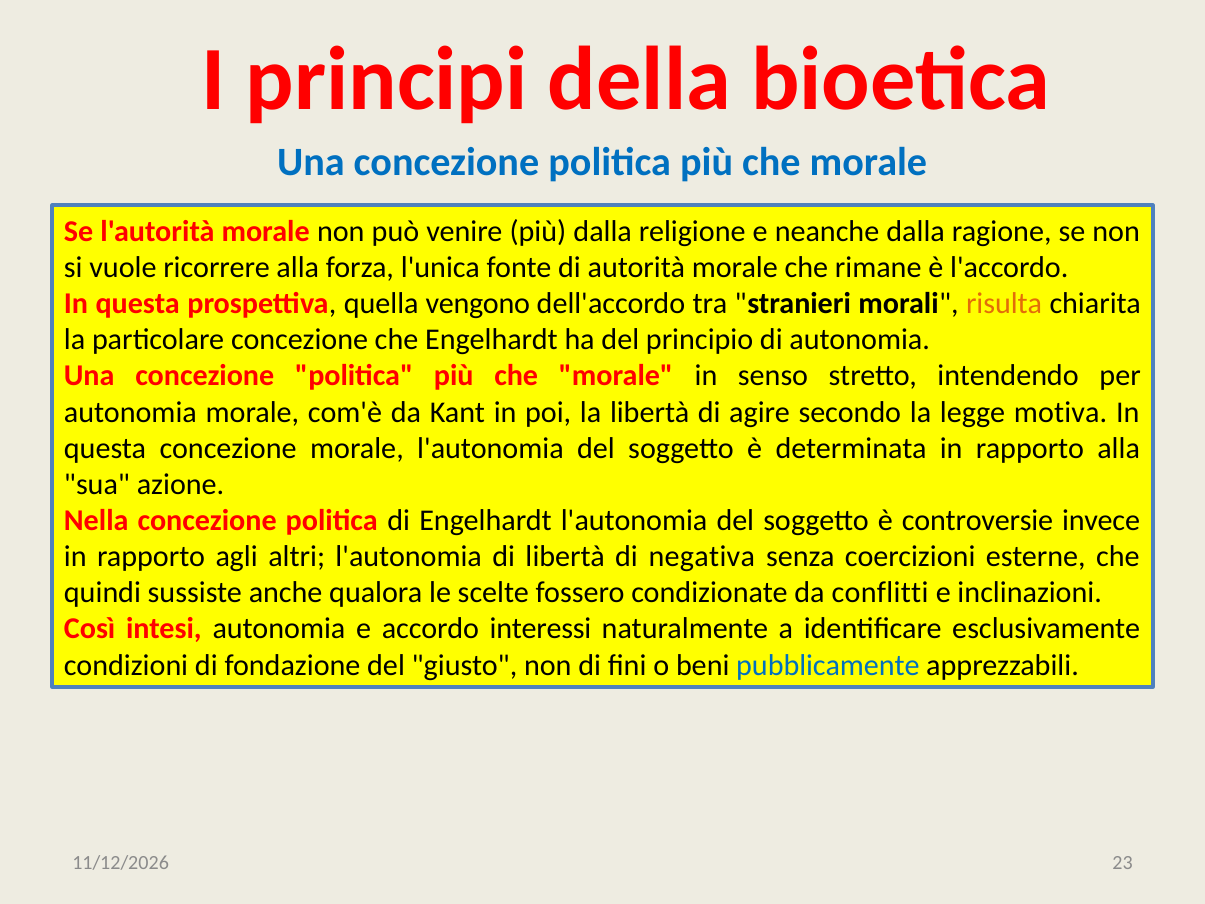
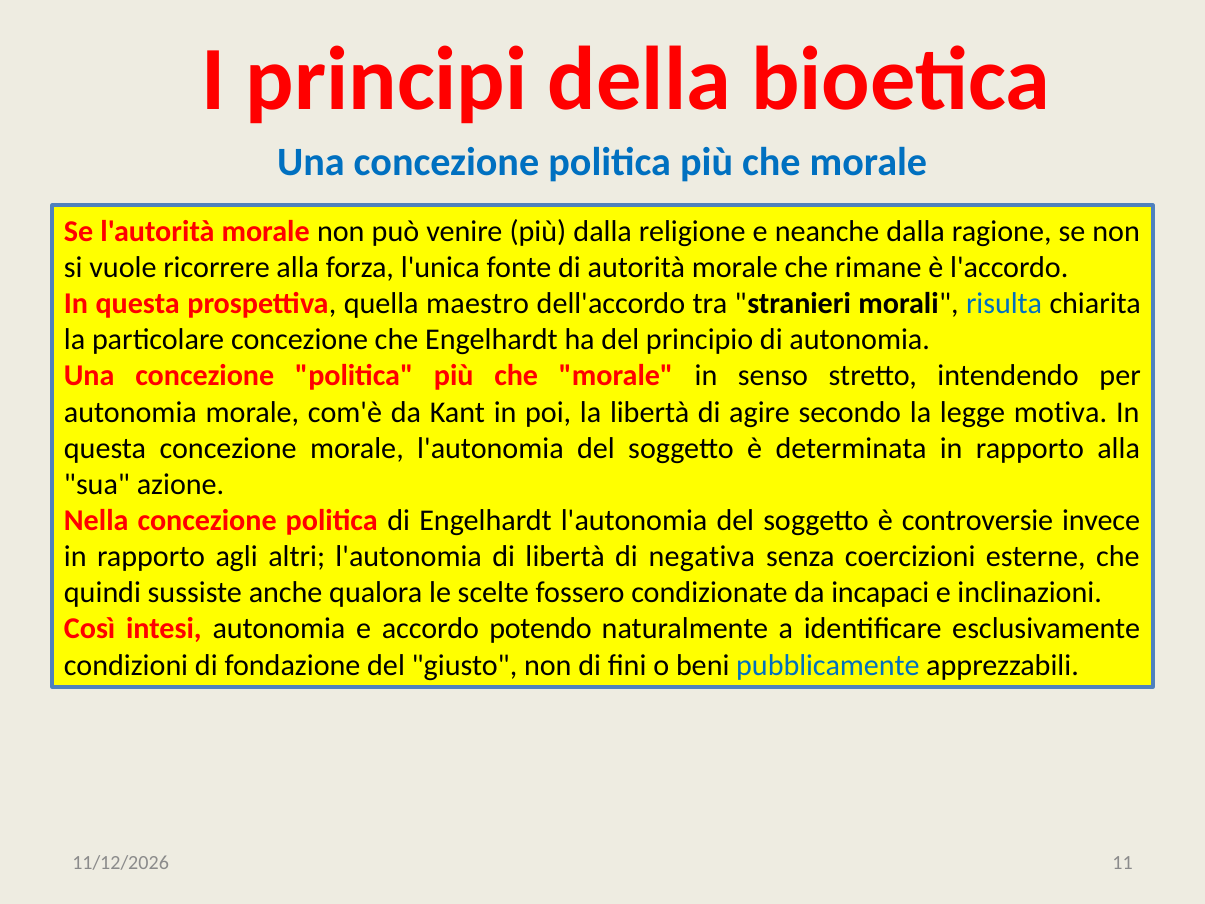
vengono: vengono -> maestro
risulta colour: orange -> blue
conflitti: conflitti -> incapaci
interessi: interessi -> potendo
23: 23 -> 11
